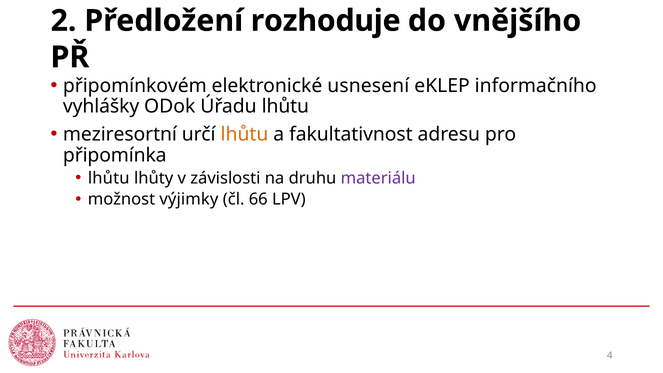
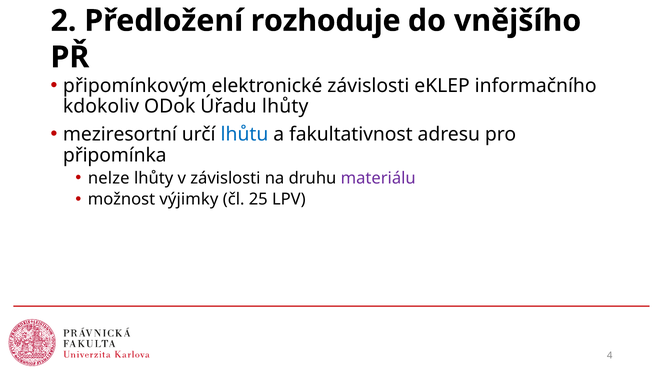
připomínkovém: připomínkovém -> připomínkovým
elektronické usnesení: usnesení -> závislosti
vyhlášky: vyhlášky -> kdokoliv
Úřadu lhůtu: lhůtu -> lhůty
lhůtu at (244, 134) colour: orange -> blue
lhůtu at (109, 178): lhůtu -> nelze
66: 66 -> 25
